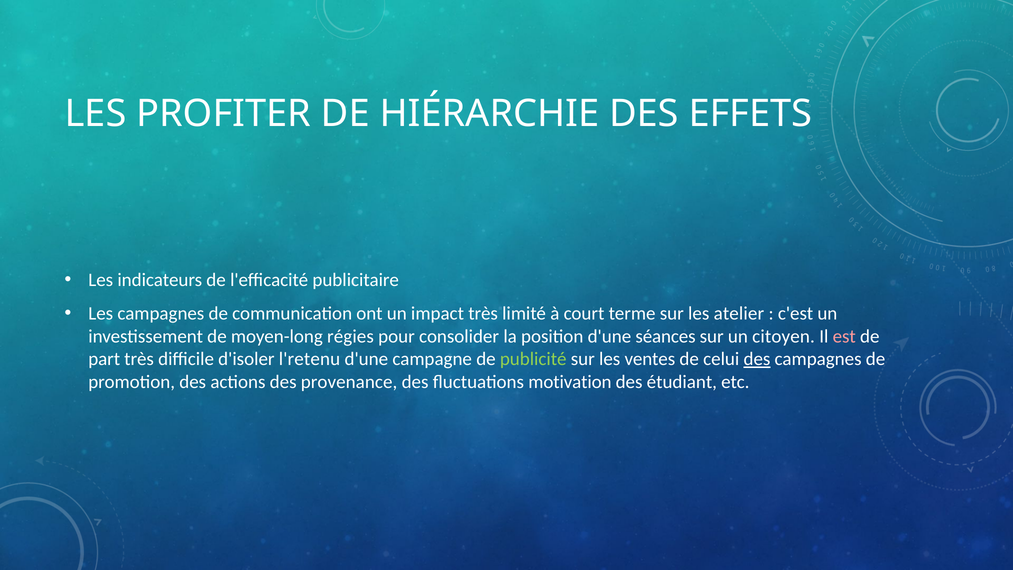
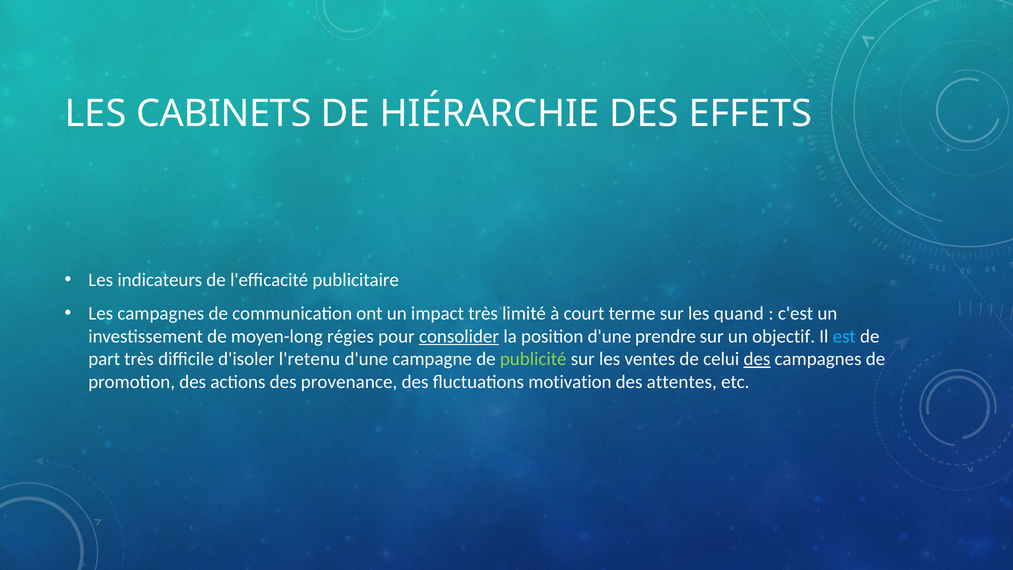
PROFITER: PROFITER -> CABINETS
atelier: atelier -> quand
consolider underline: none -> present
séances: séances -> prendre
citoyen: citoyen -> objectif
est colour: pink -> light blue
étudiant: étudiant -> attentes
